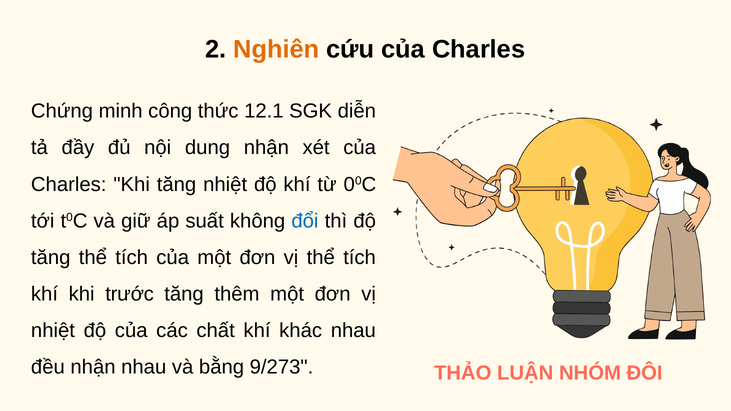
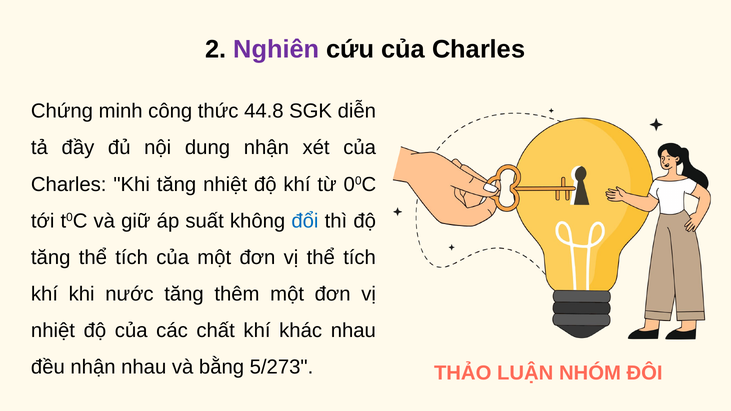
Nghiên colour: orange -> purple
12.1: 12.1 -> 44.8
trước: trước -> nước
9/273: 9/273 -> 5/273
